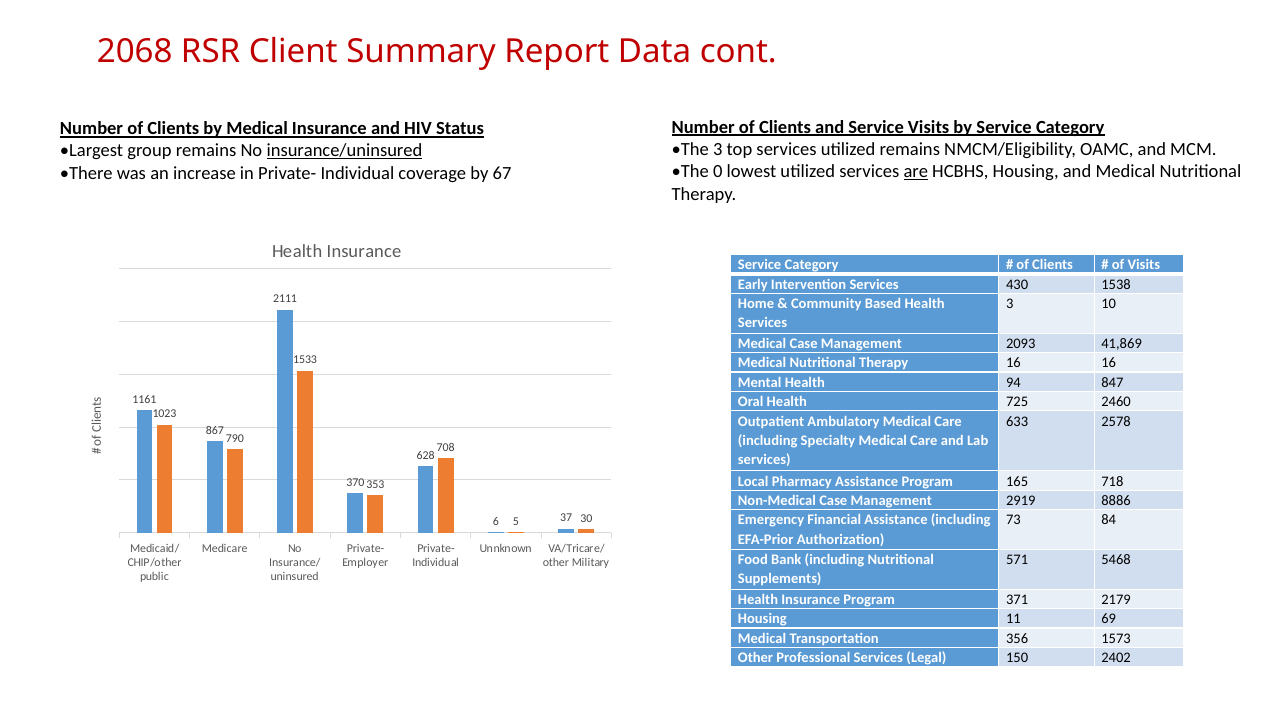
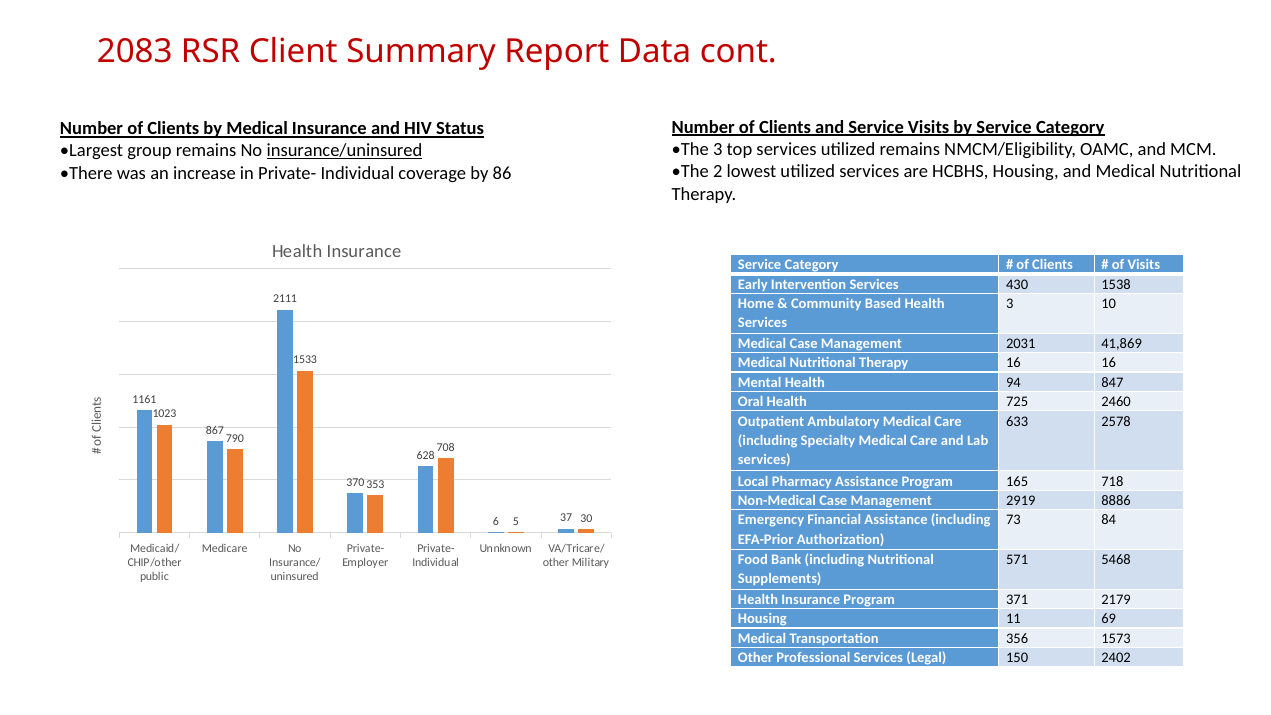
2068: 2068 -> 2083
0: 0 -> 2
are underline: present -> none
67: 67 -> 86
2093: 2093 -> 2031
